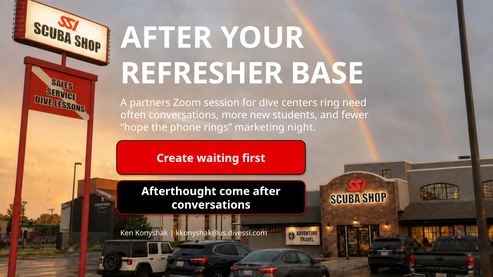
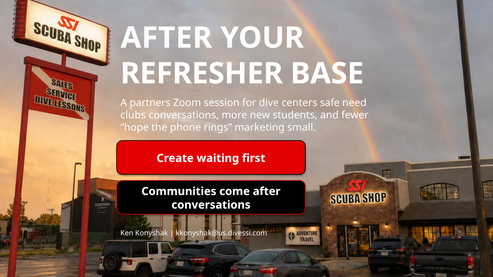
ring: ring -> safe
often: often -> clubs
night: night -> small
Afterthought: Afterthought -> Communities
